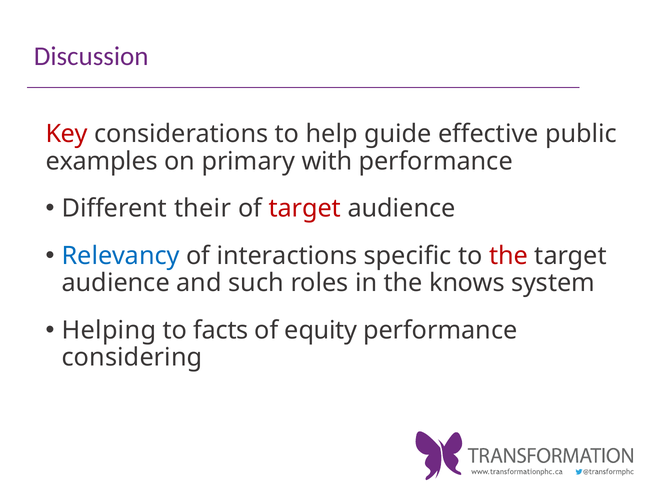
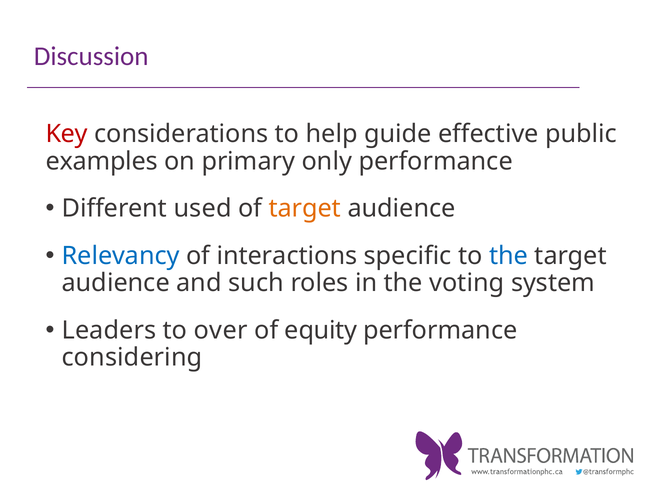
with: with -> only
their: their -> used
target at (305, 208) colour: red -> orange
the at (508, 255) colour: red -> blue
knows: knows -> voting
Helping: Helping -> Leaders
facts: facts -> over
